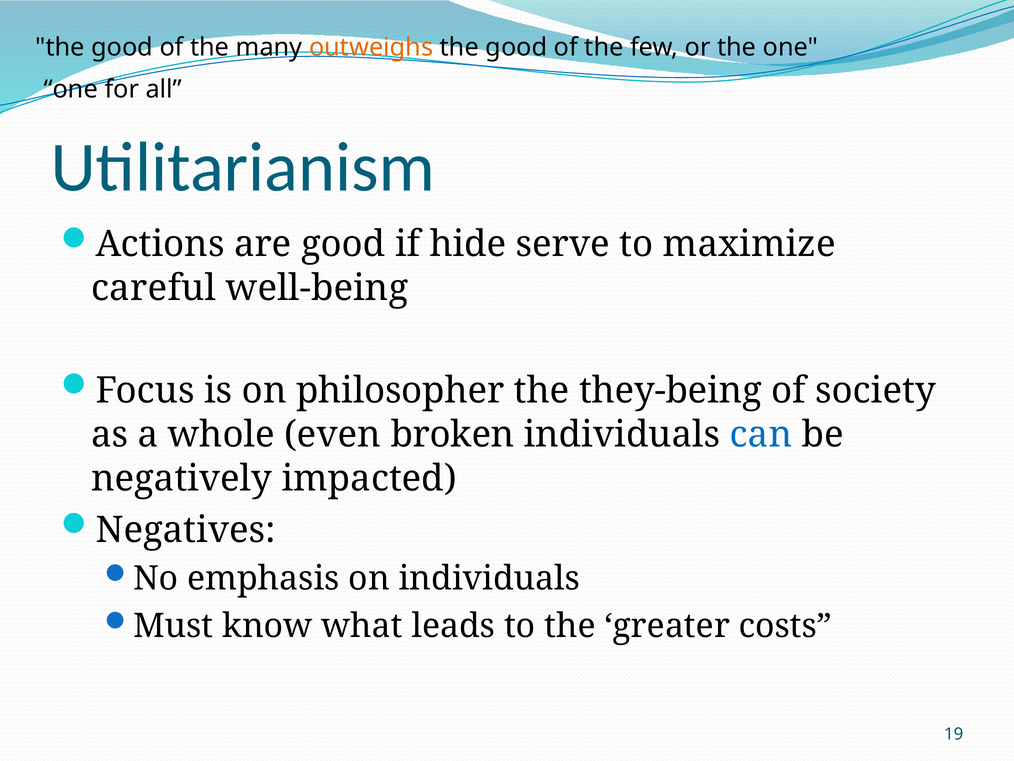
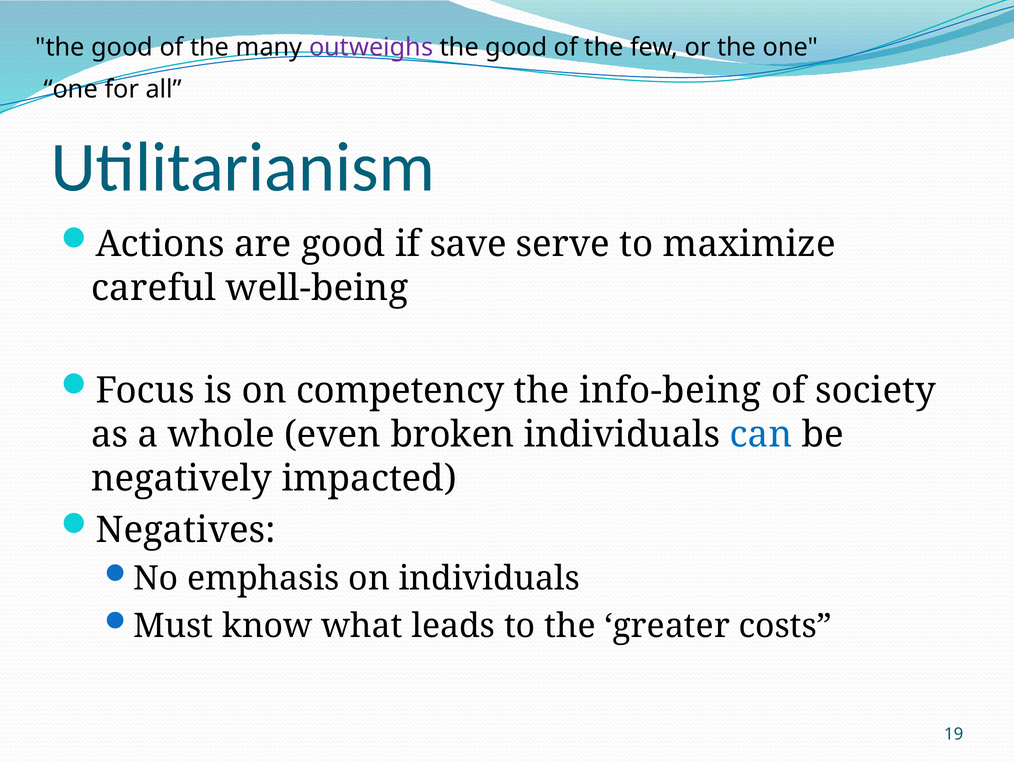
outweighs colour: orange -> purple
hide: hide -> save
philosopher: philosopher -> competency
they-being: they-being -> info-being
